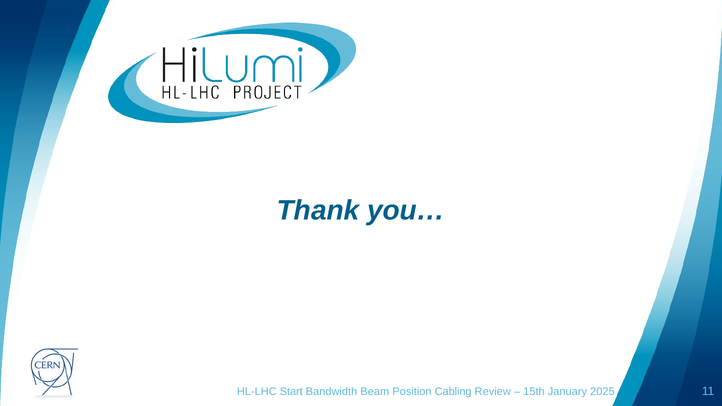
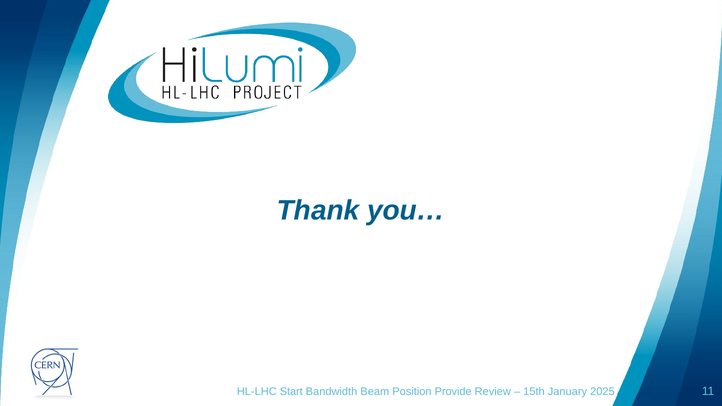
Cabling: Cabling -> Provide
